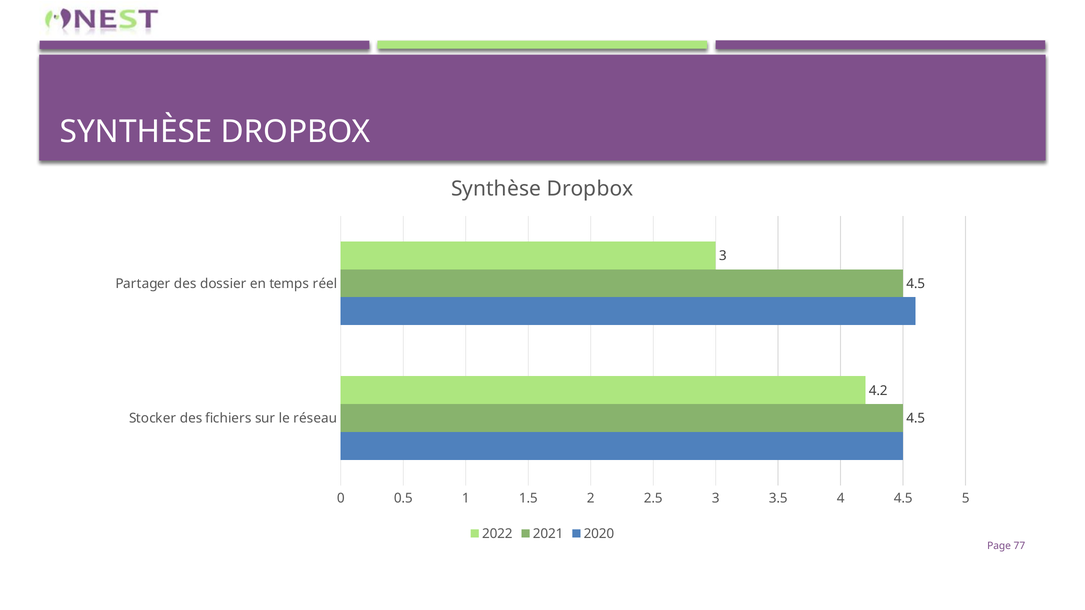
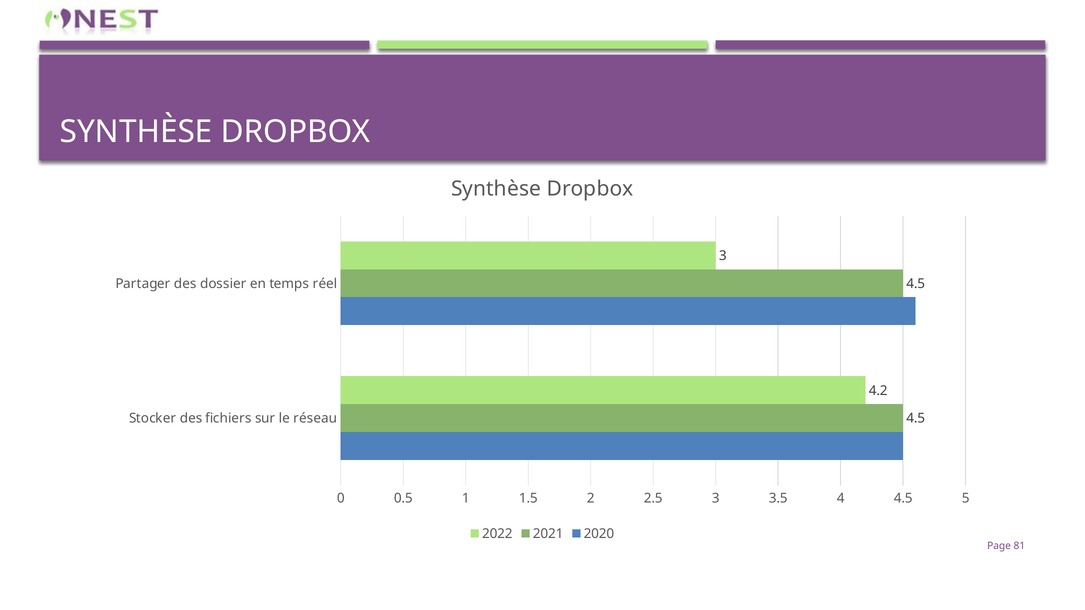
77: 77 -> 81
